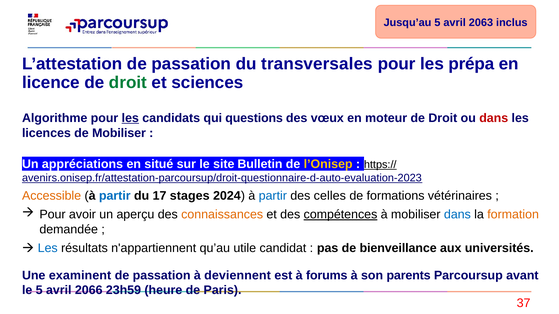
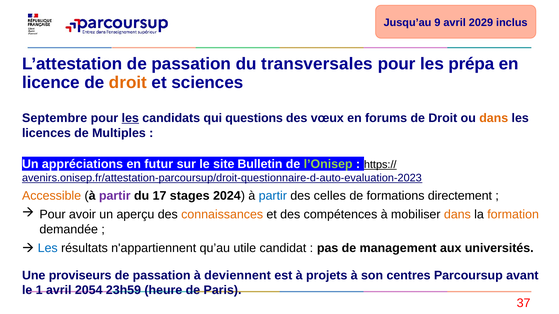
Jusqu’au 5: 5 -> 9
2063: 2063 -> 2029
droit at (128, 83) colour: green -> orange
Algorithme: Algorithme -> Septembre
moteur: moteur -> forums
dans at (494, 118) colour: red -> orange
de Mobiliser: Mobiliser -> Multiples
situé: situé -> futur
l’Onisep colour: yellow -> light green
partir at (115, 196) colour: blue -> purple
vétérinaires: vétérinaires -> directement
compétences underline: present -> none
dans at (457, 215) colour: blue -> orange
bienveillance: bienveillance -> management
examinent: examinent -> proviseurs
forums: forums -> projets
parents: parents -> centres
le 5: 5 -> 1
2066: 2066 -> 2054
